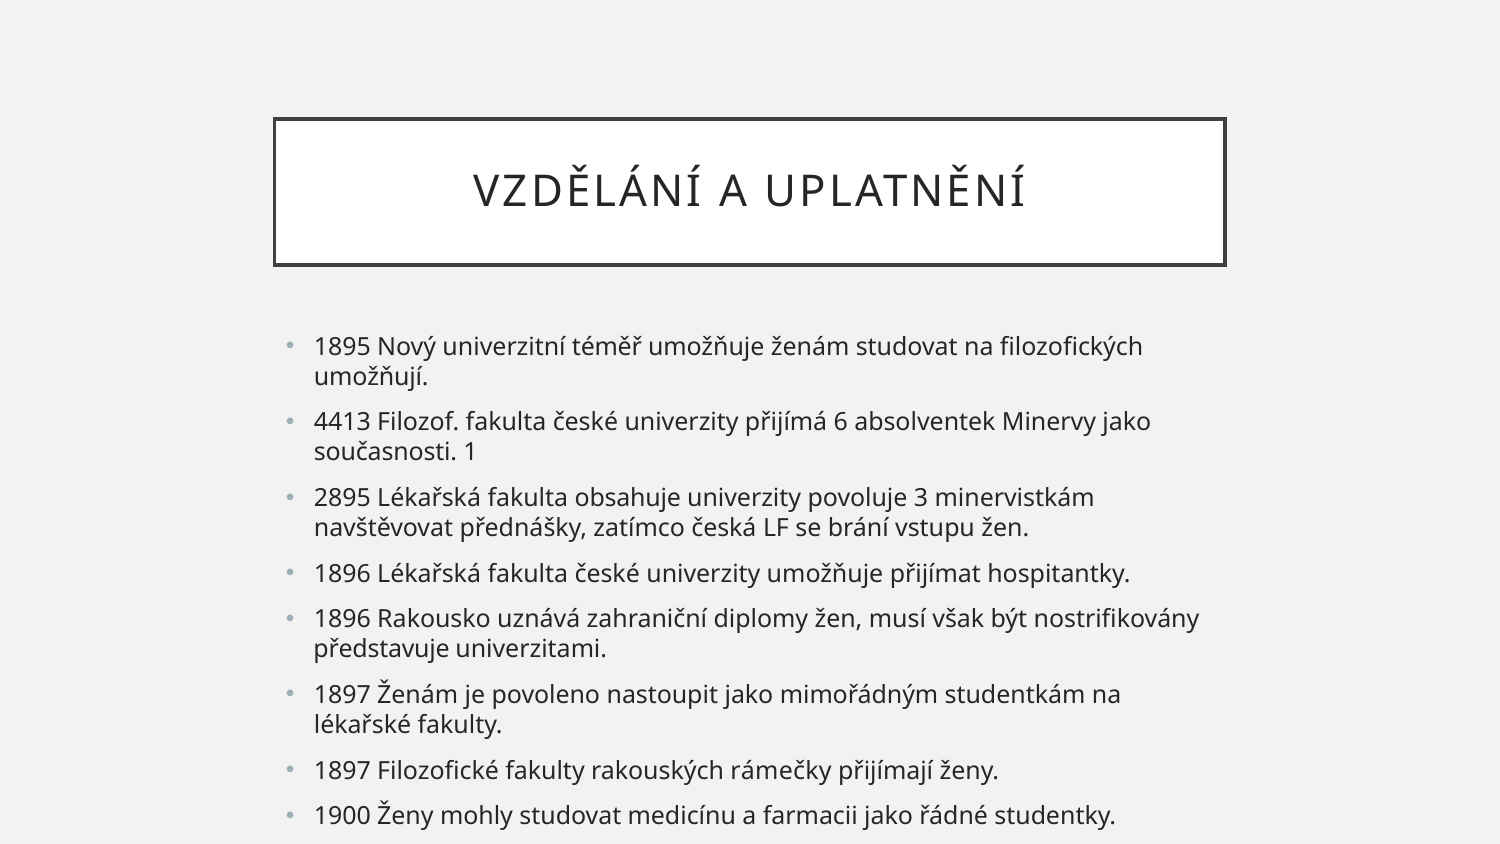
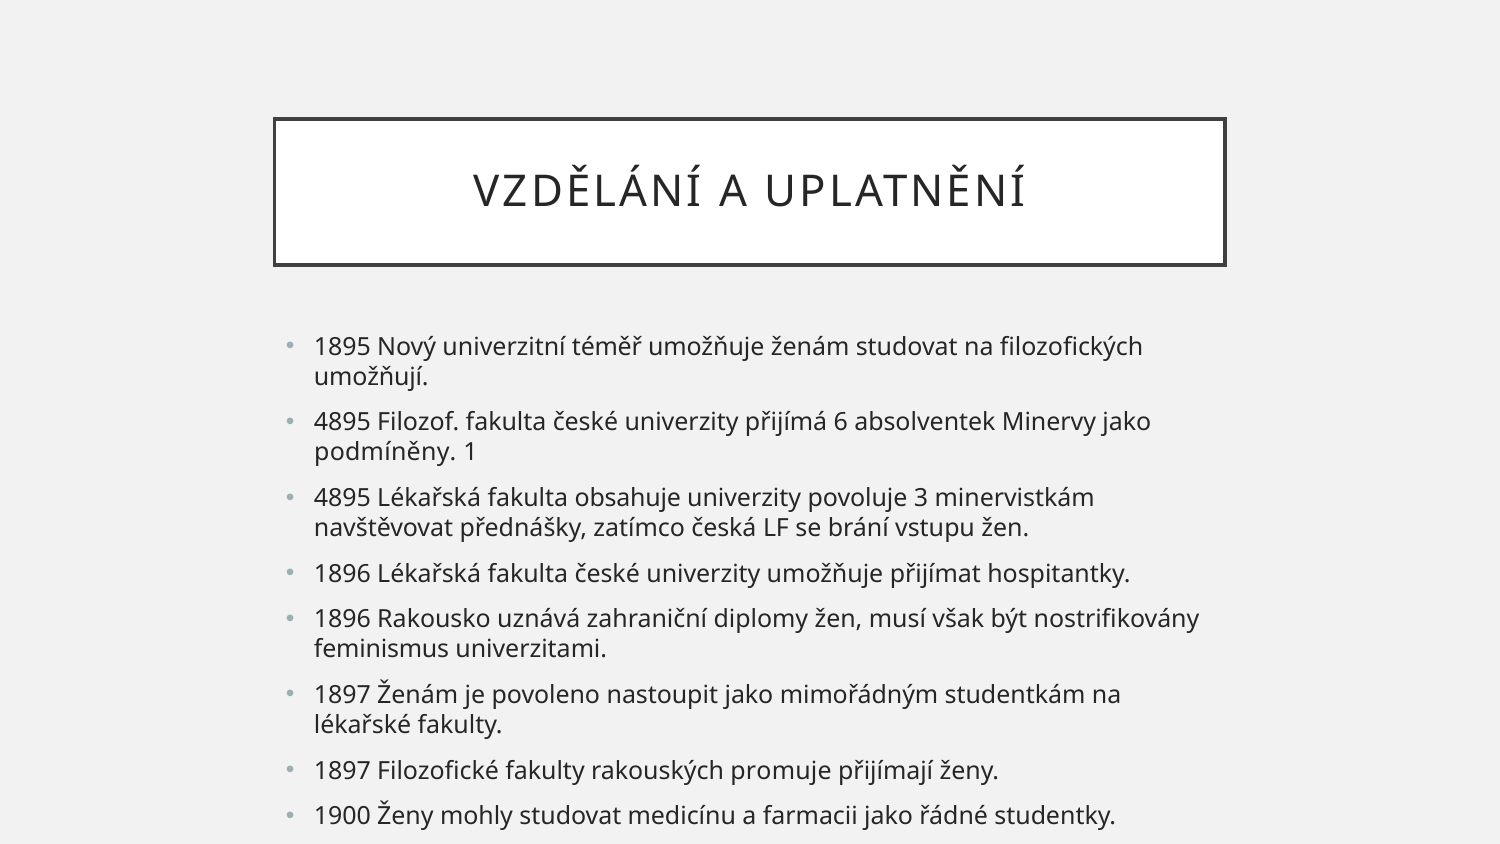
4413 at (342, 423): 4413 -> 4895
současnosti: současnosti -> podmíněny
2895 at (342, 498): 2895 -> 4895
představuje: představuje -> feminismus
rámečky: rámečky -> promuje
